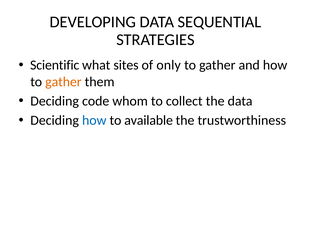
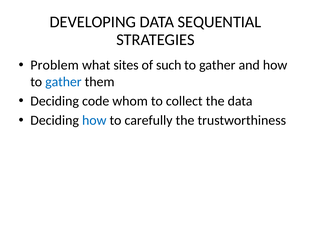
Scientific: Scientific -> Problem
only: only -> such
gather at (63, 82) colour: orange -> blue
available: available -> carefully
